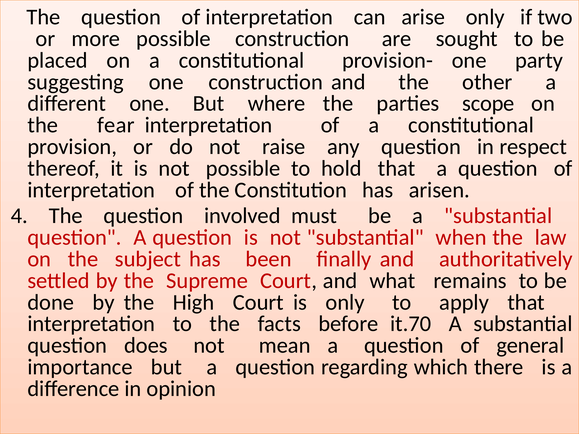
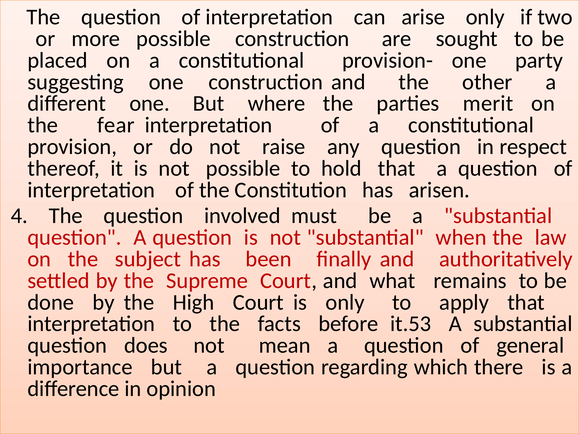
scope: scope -> merit
it.70: it.70 -> it.53
